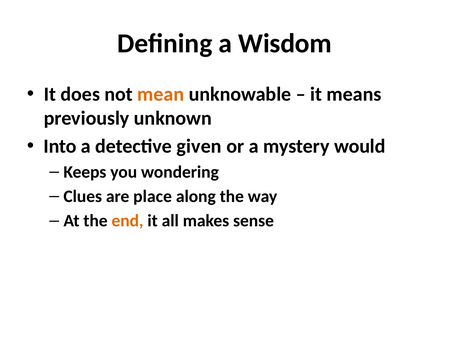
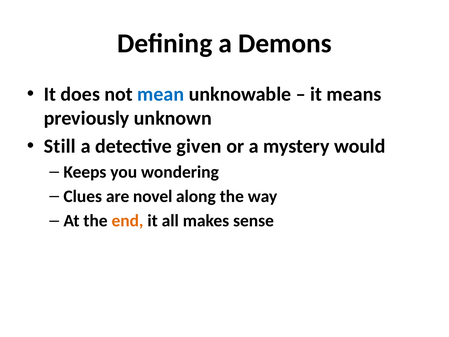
Wisdom: Wisdom -> Demons
mean colour: orange -> blue
Into: Into -> Still
place: place -> novel
